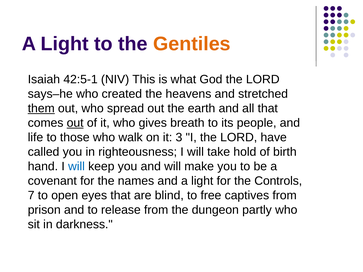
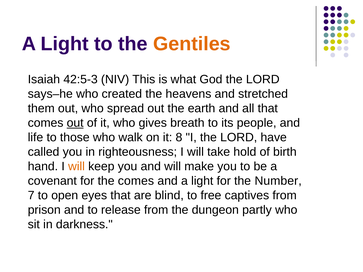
42:5-1: 42:5-1 -> 42:5-3
them underline: present -> none
3: 3 -> 8
will at (76, 167) colour: blue -> orange
the names: names -> comes
Controls: Controls -> Number
